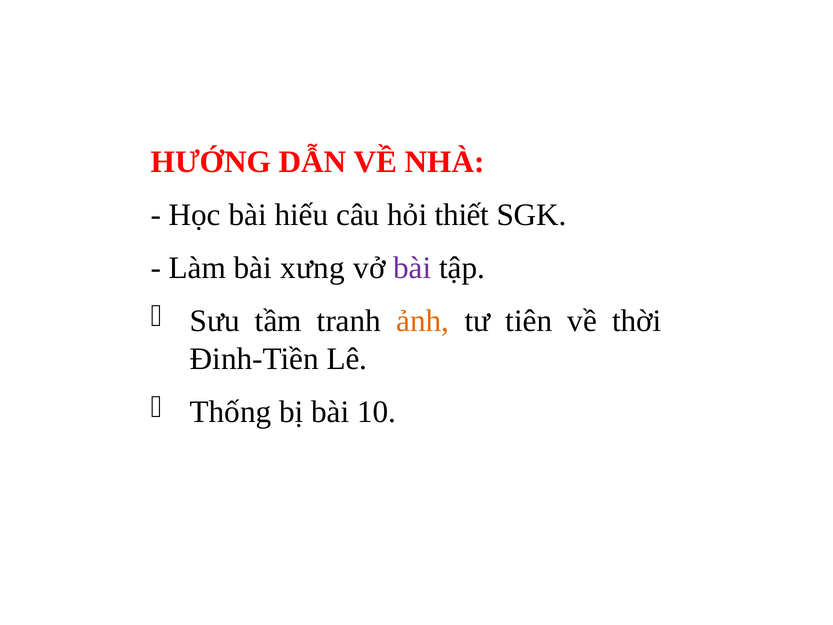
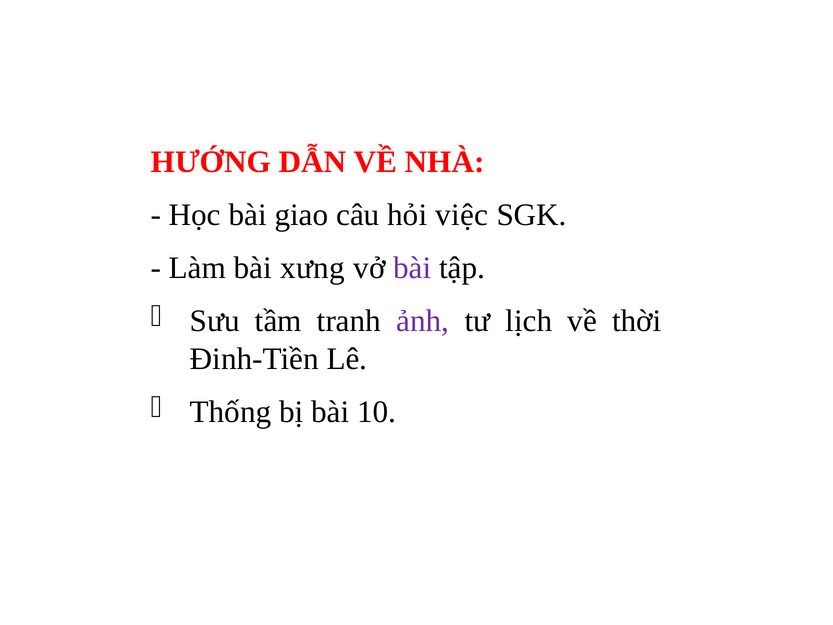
hiếu: hiếu -> giao
thiết: thiết -> việc
ảnh colour: orange -> purple
tiên: tiên -> lịch
